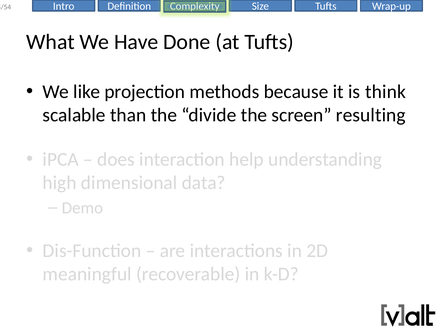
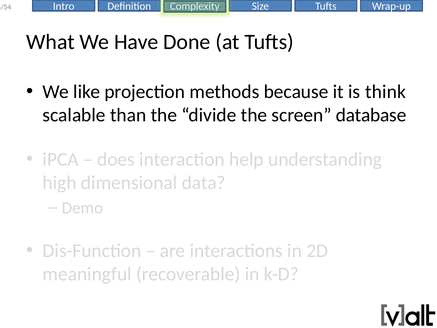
resulting: resulting -> database
